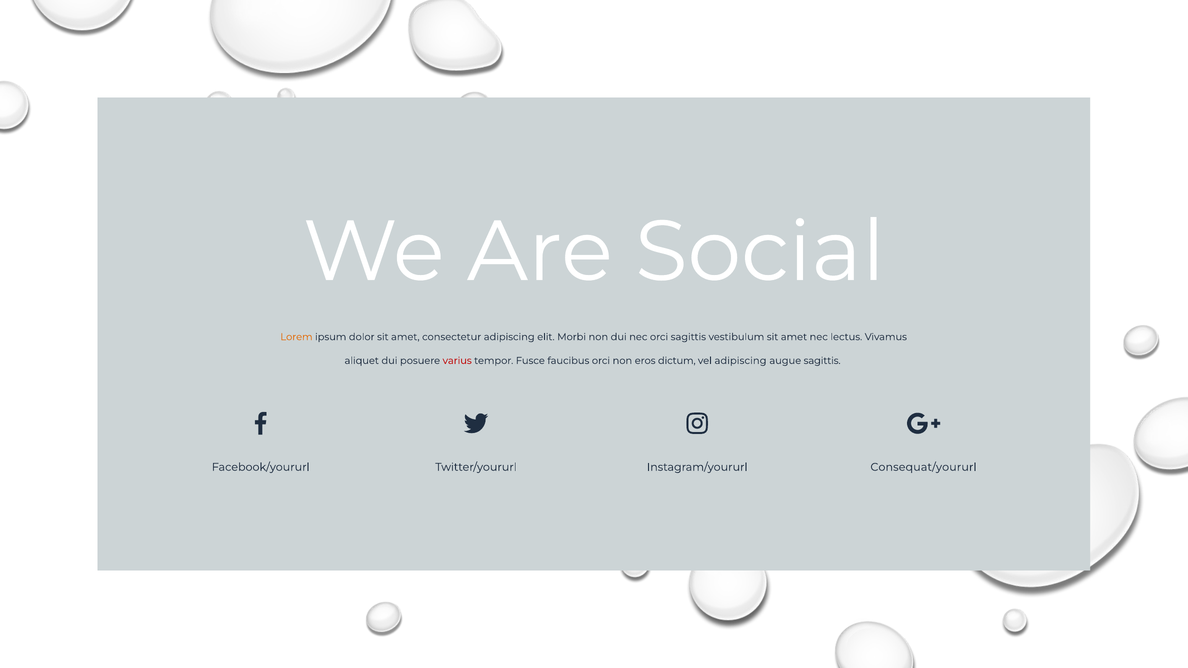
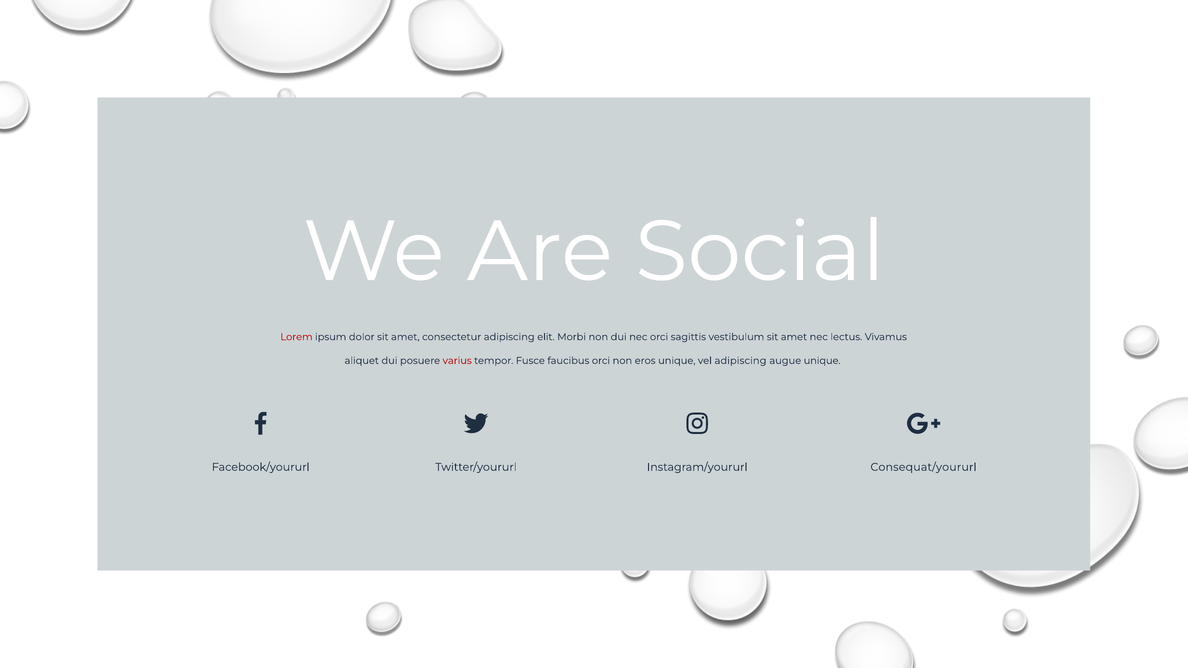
Lorem colour: orange -> red
eros dictum: dictum -> unique
augue sagittis: sagittis -> unique
